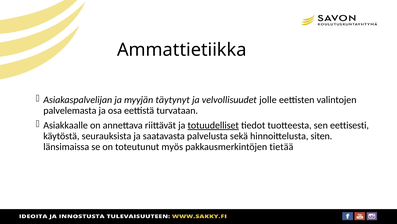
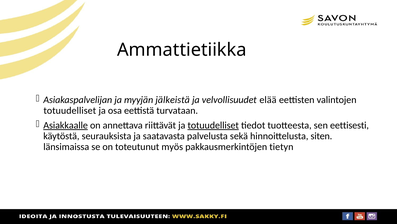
täytynyt: täytynyt -> jälkeistä
jolle: jolle -> elää
palvelemasta at (70, 110): palvelemasta -> totuudelliset
Asiakkaalle underline: none -> present
tietää: tietää -> tietyn
